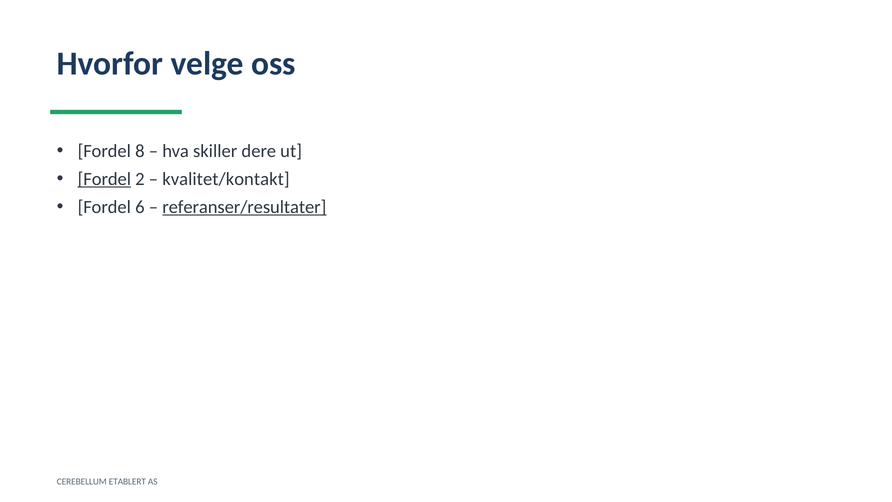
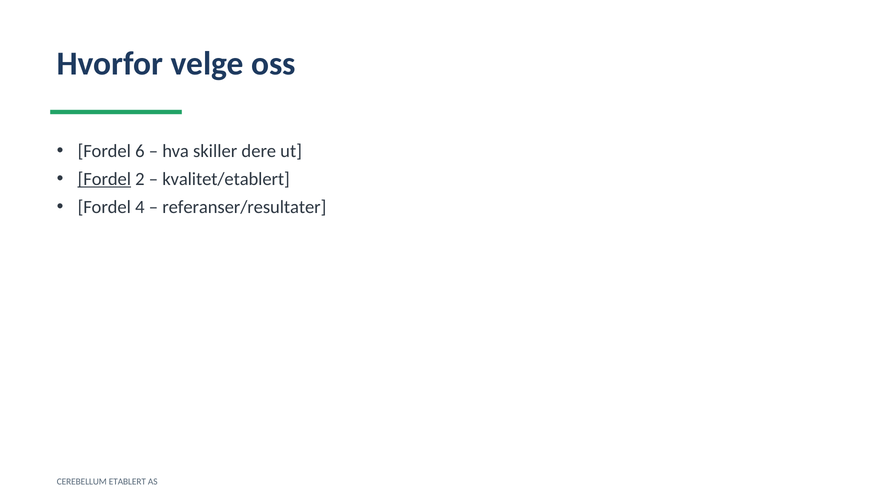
8: 8 -> 6
kvalitet/kontakt: kvalitet/kontakt -> kvalitet/etablert
6: 6 -> 4
referanser/resultater underline: present -> none
